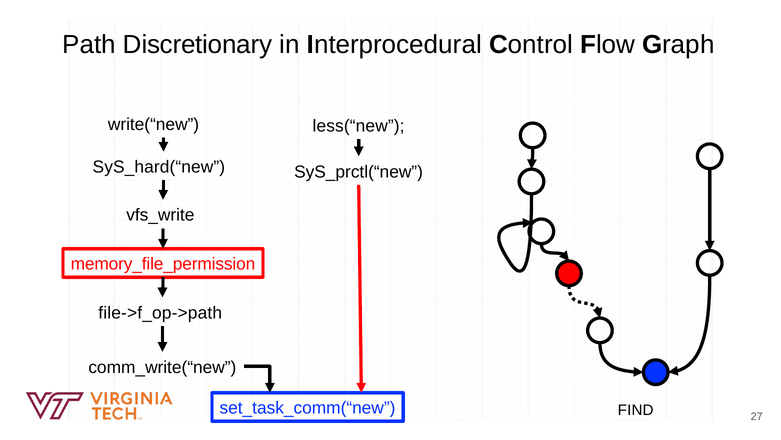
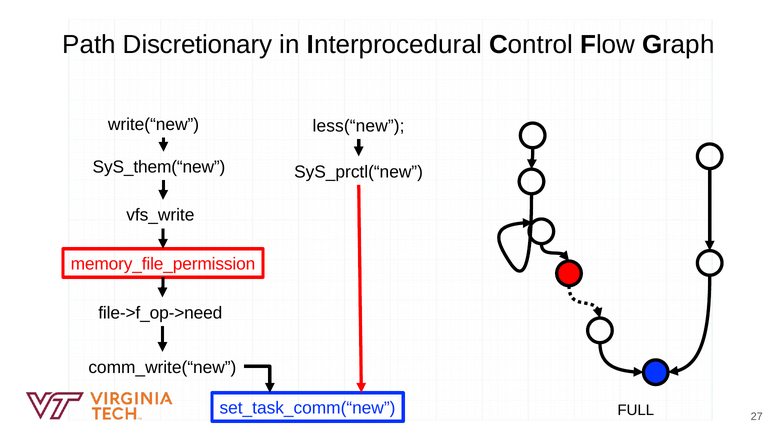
SyS_hard(“new: SyS_hard(“new -> SyS_them(“new
file->f_op->path: file->f_op->path -> file->f_op->need
FIND: FIND -> FULL
